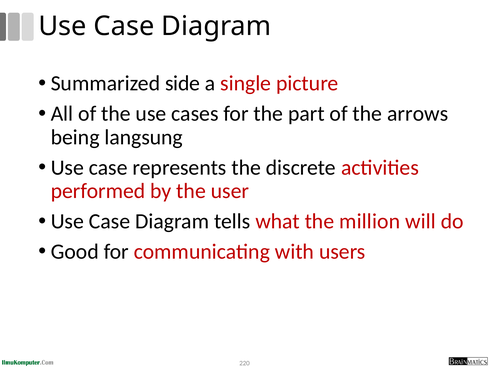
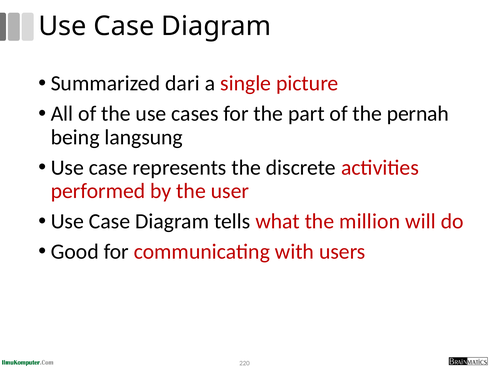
side: side -> dari
arrows: arrows -> pernah
